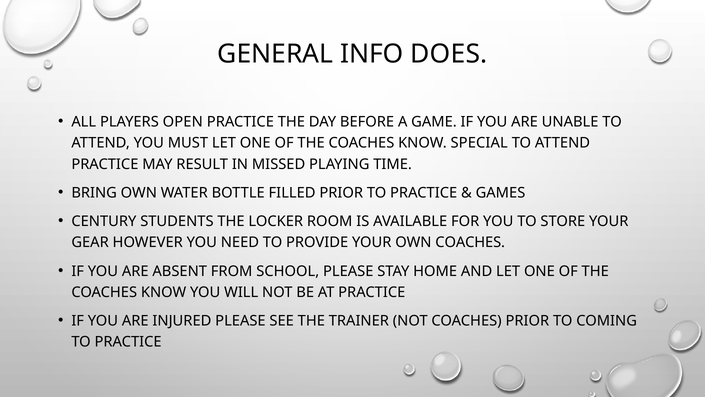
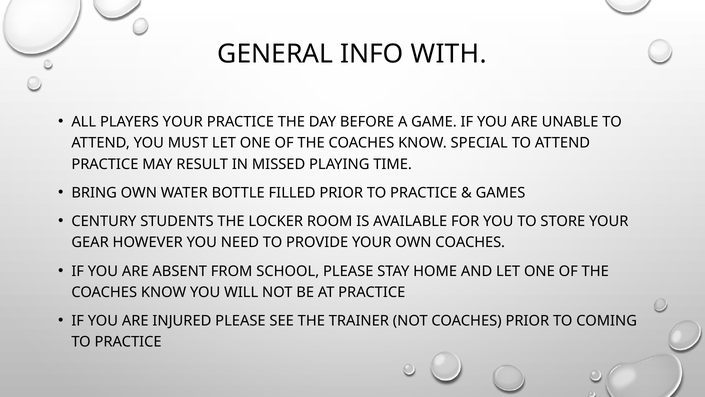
DOES: DOES -> WITH
PLAYERS OPEN: OPEN -> YOUR
